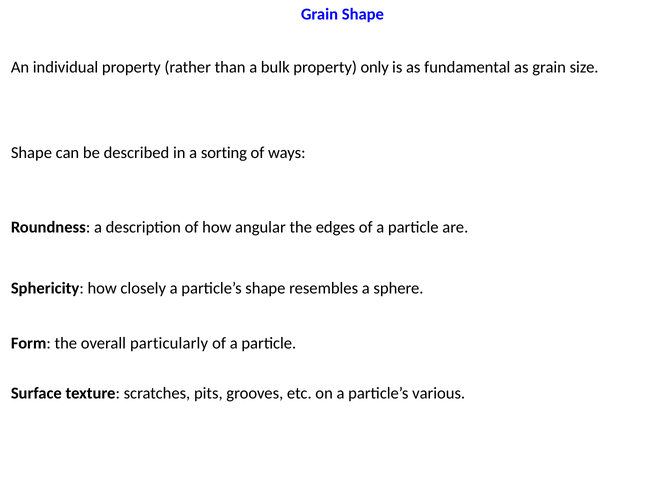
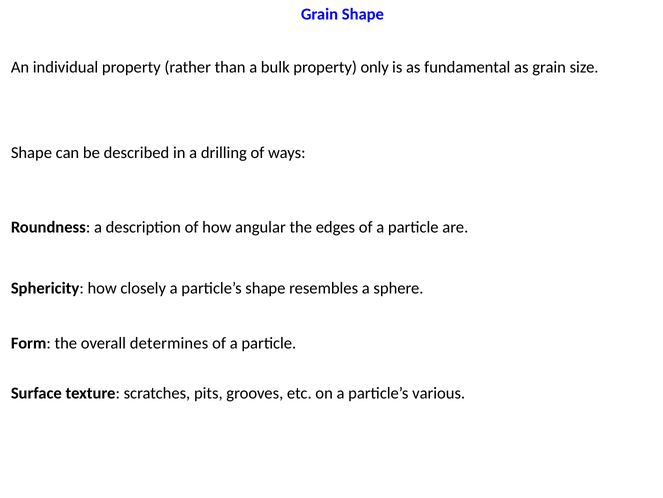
sorting: sorting -> drilling
particularly: particularly -> determines
